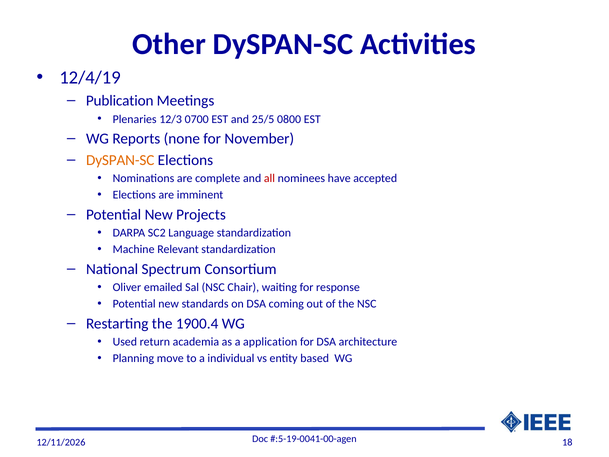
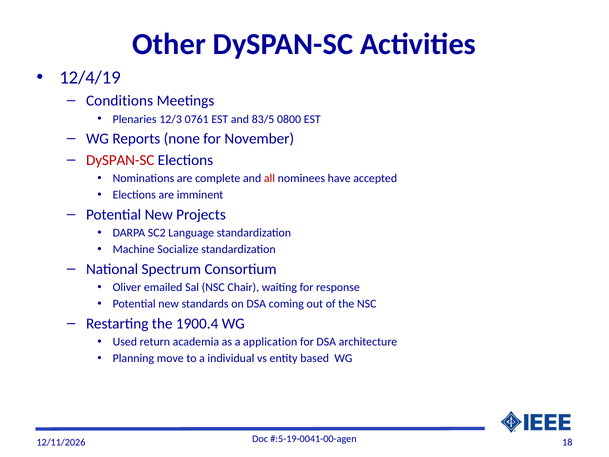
Publication: Publication -> Conditions
0700: 0700 -> 0761
25/5: 25/5 -> 83/5
DySPAN-SC at (120, 160) colour: orange -> red
Relevant: Relevant -> Socialize
